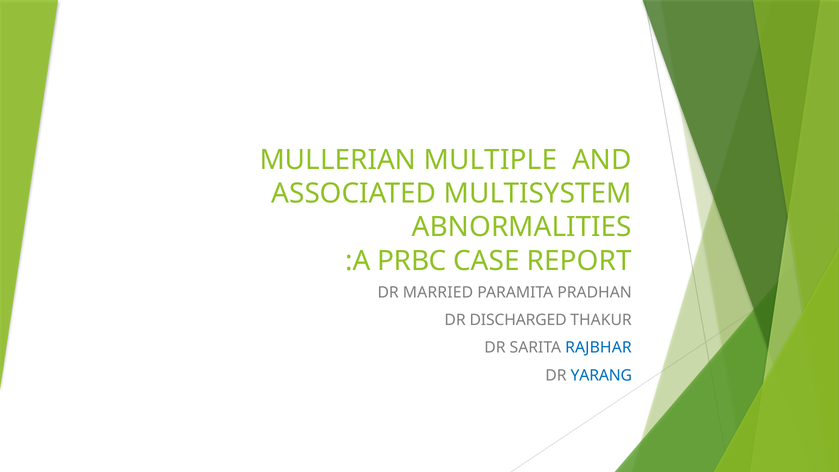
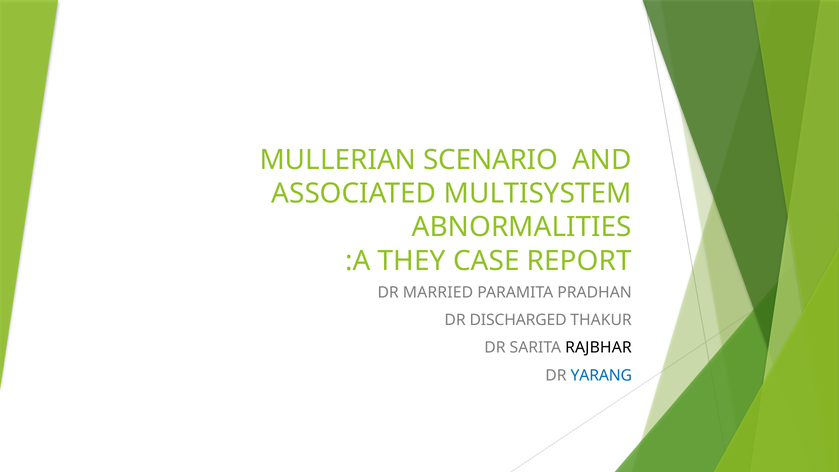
MULTIPLE: MULTIPLE -> SCENARIO
PRBC: PRBC -> THEY
RAJBHAR colour: blue -> black
